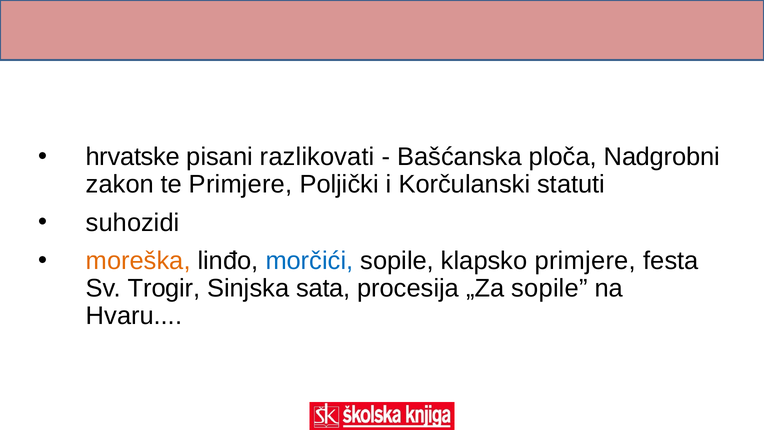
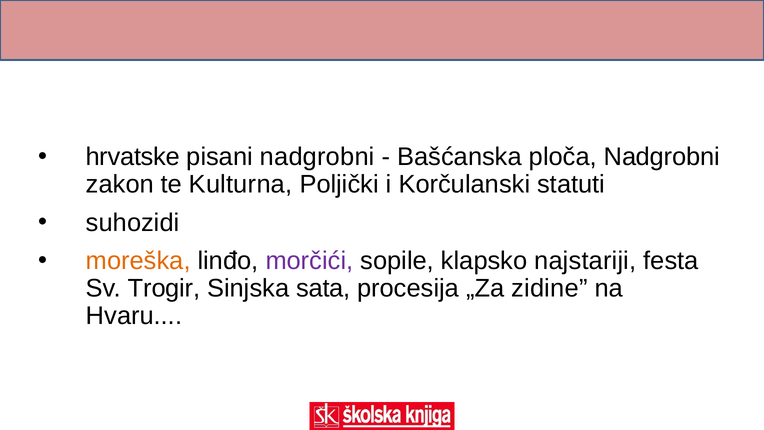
pisani razlikovati: razlikovati -> nadgrobni
te Primjere: Primjere -> Kulturna
morčići colour: blue -> purple
klapsko primjere: primjere -> najstariji
„Za sopile: sopile -> zidine
